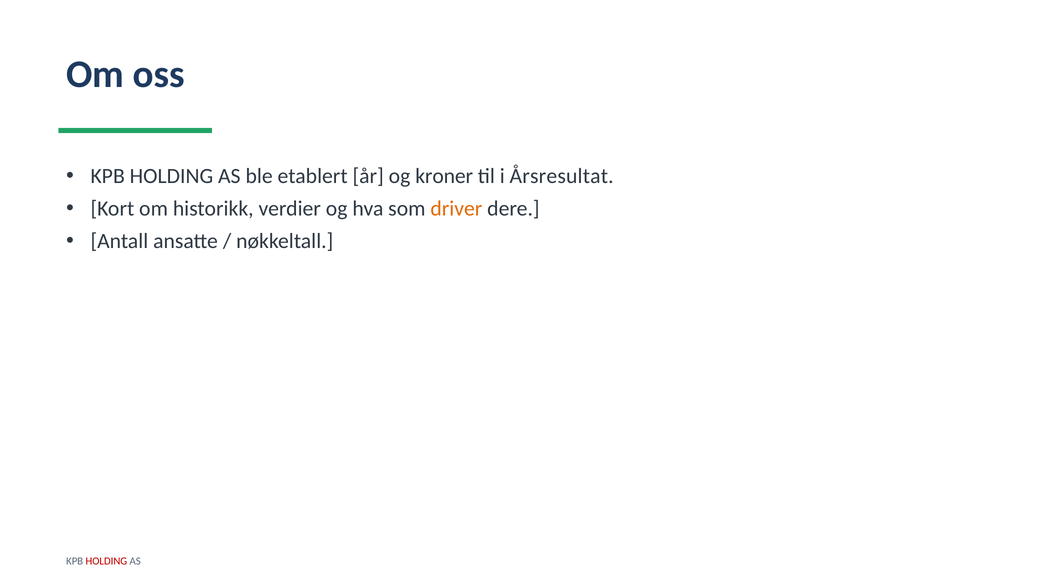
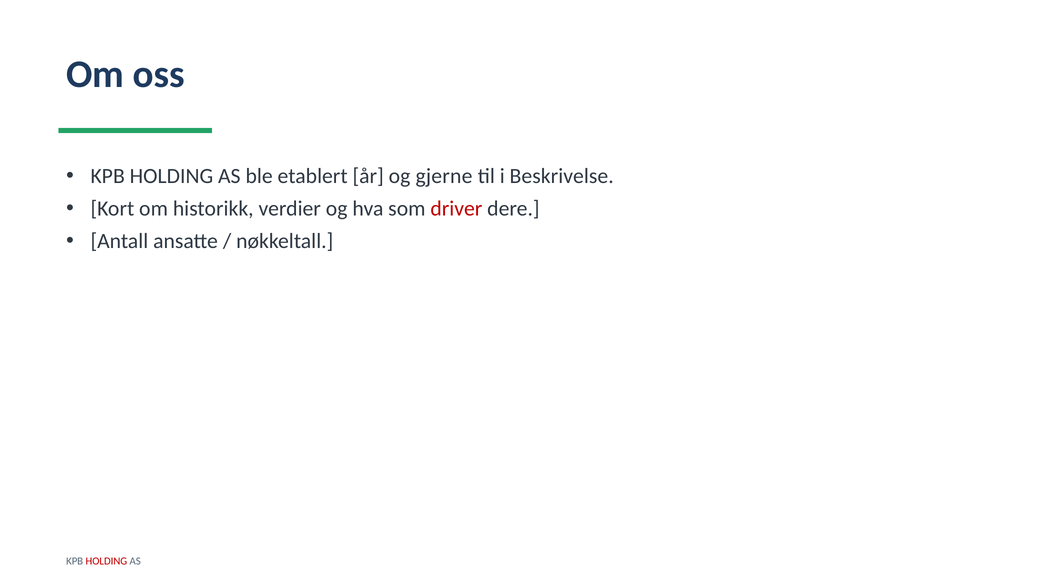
kroner: kroner -> gjerne
Årsresultat: Årsresultat -> Beskrivelse
driver colour: orange -> red
